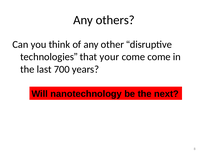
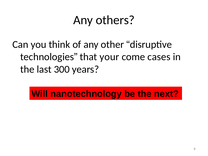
come come: come -> cases
700: 700 -> 300
